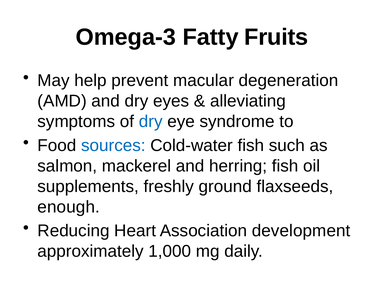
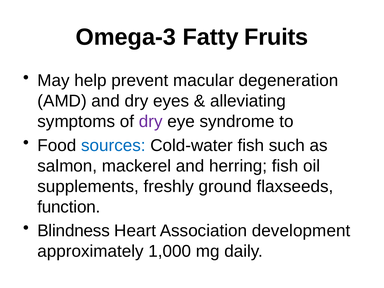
dry at (151, 122) colour: blue -> purple
enough: enough -> function
Reducing: Reducing -> Blindness
